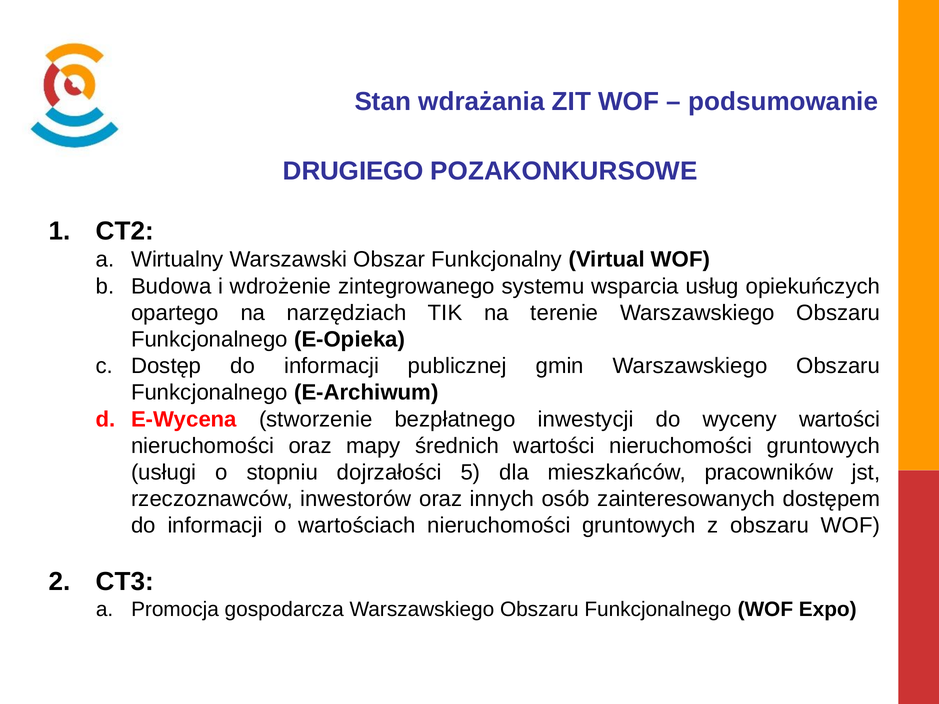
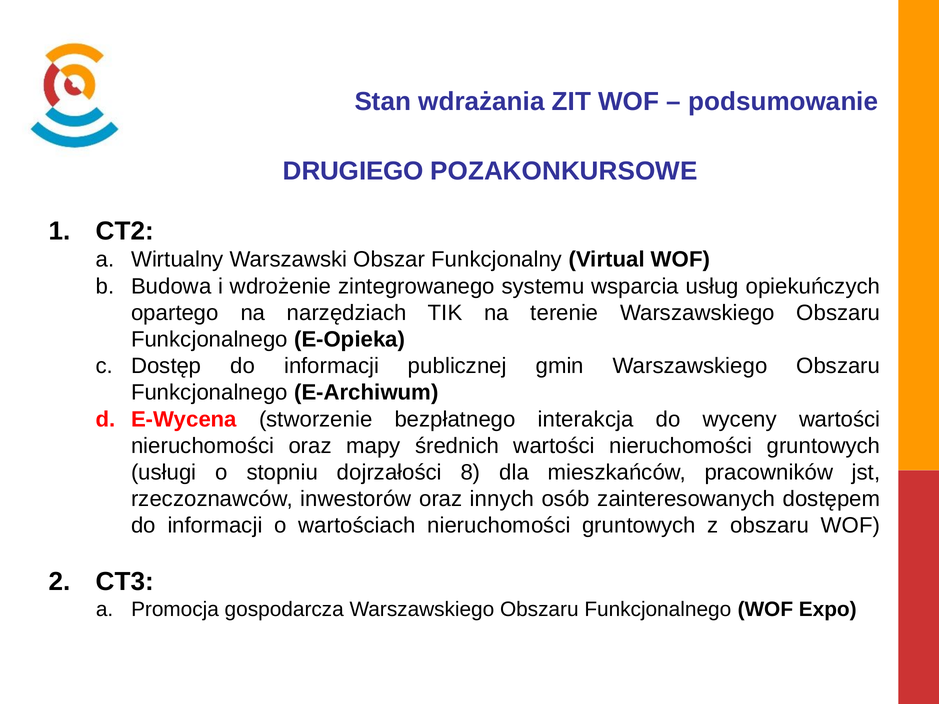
inwestycji: inwestycji -> interakcja
5: 5 -> 8
